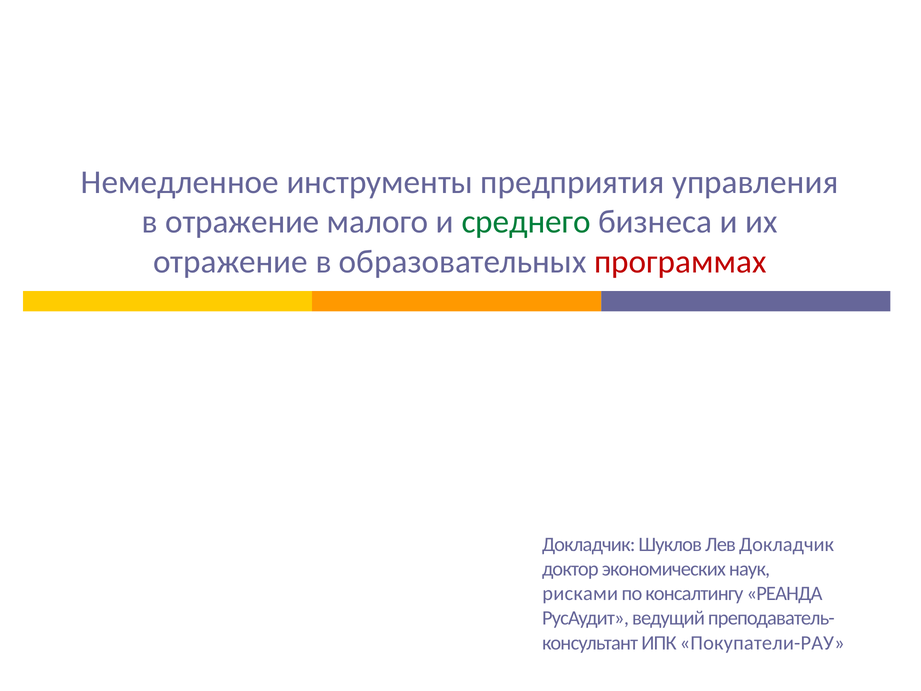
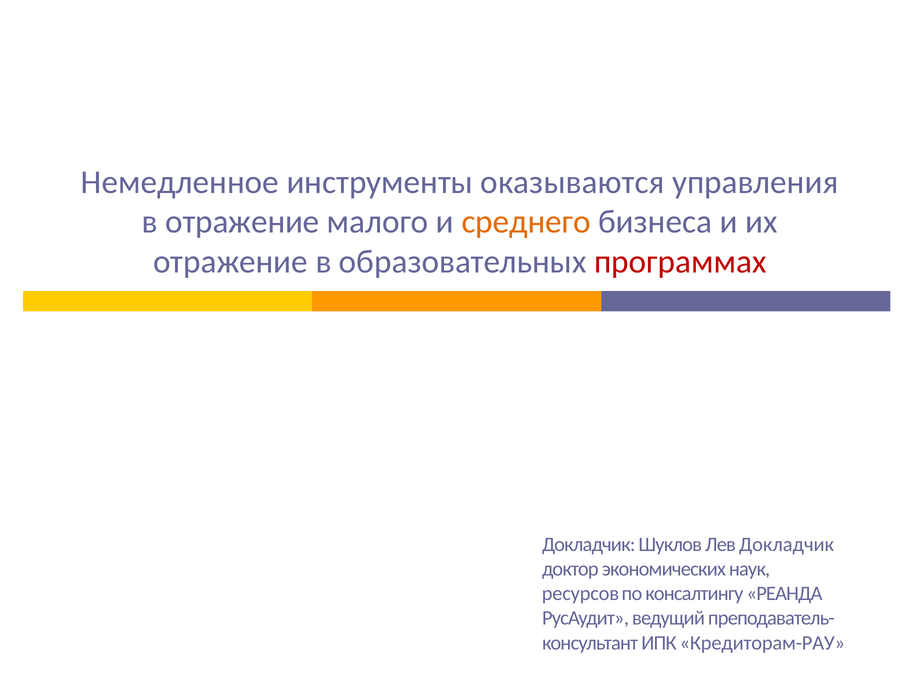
предприятия: предприятия -> оказываются
среднего colour: green -> orange
рисками: рисками -> ресурсов
Покупатели-РАУ: Покупатели-РАУ -> Кредиторам-РАУ
